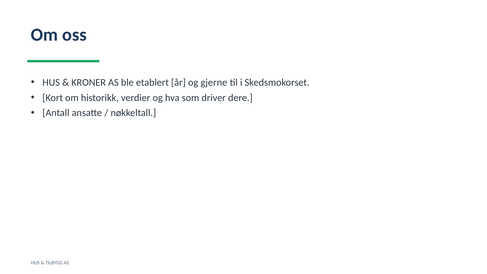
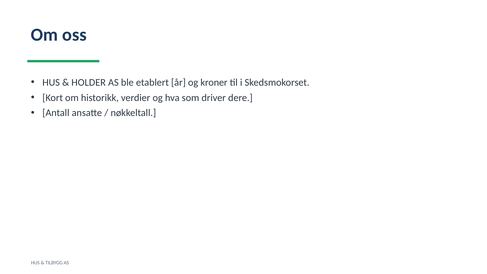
KRONER: KRONER -> HOLDER
gjerne: gjerne -> kroner
